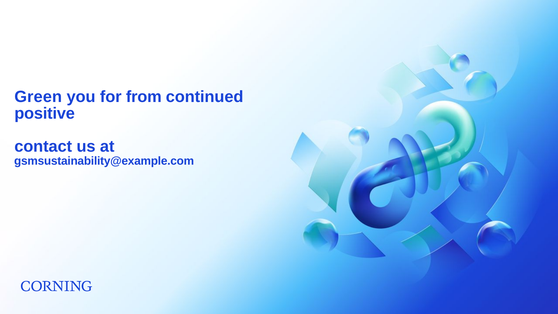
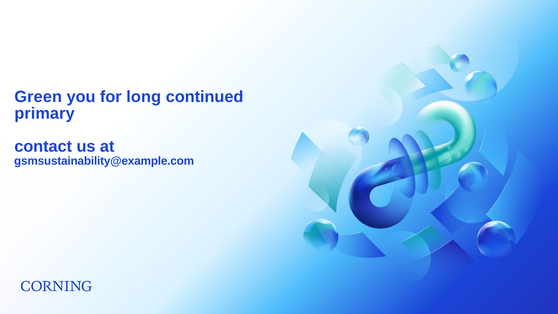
from: from -> long
positive: positive -> primary
